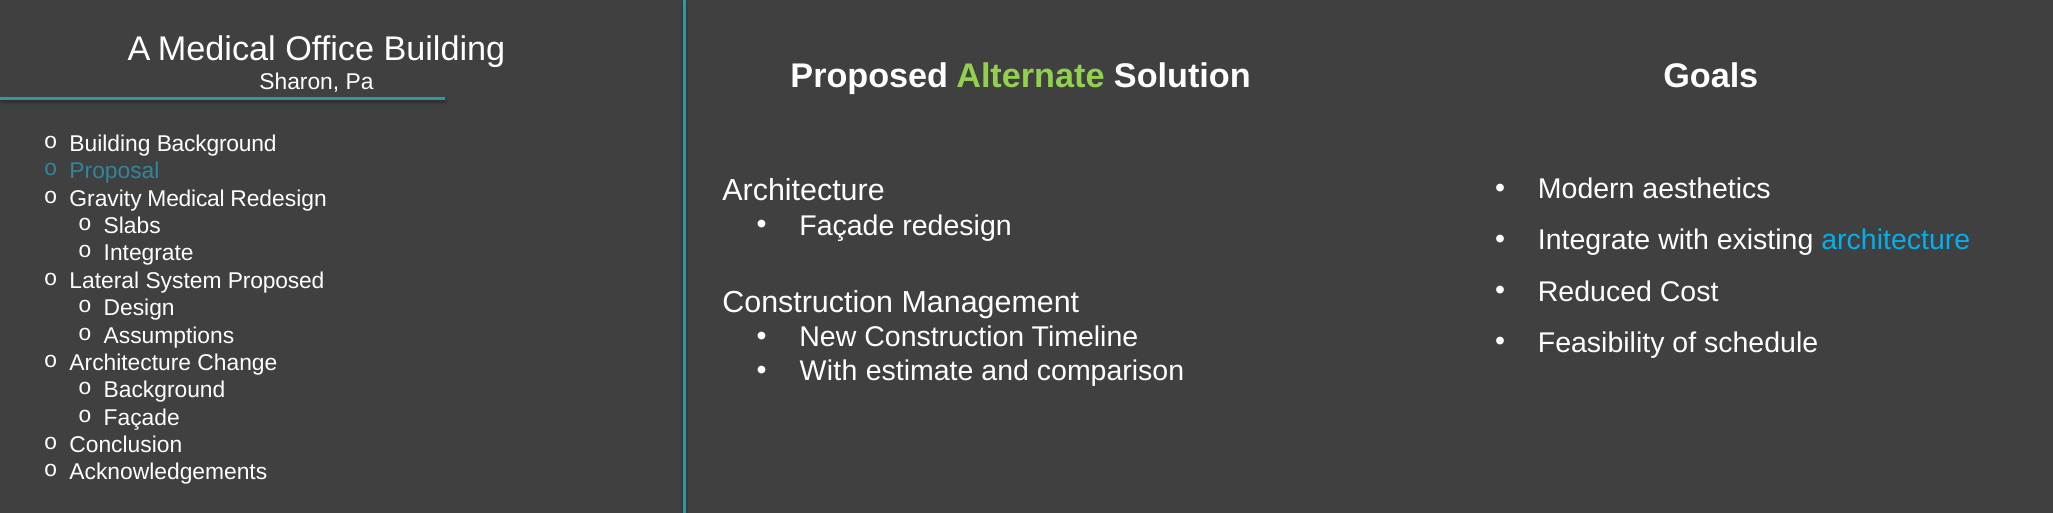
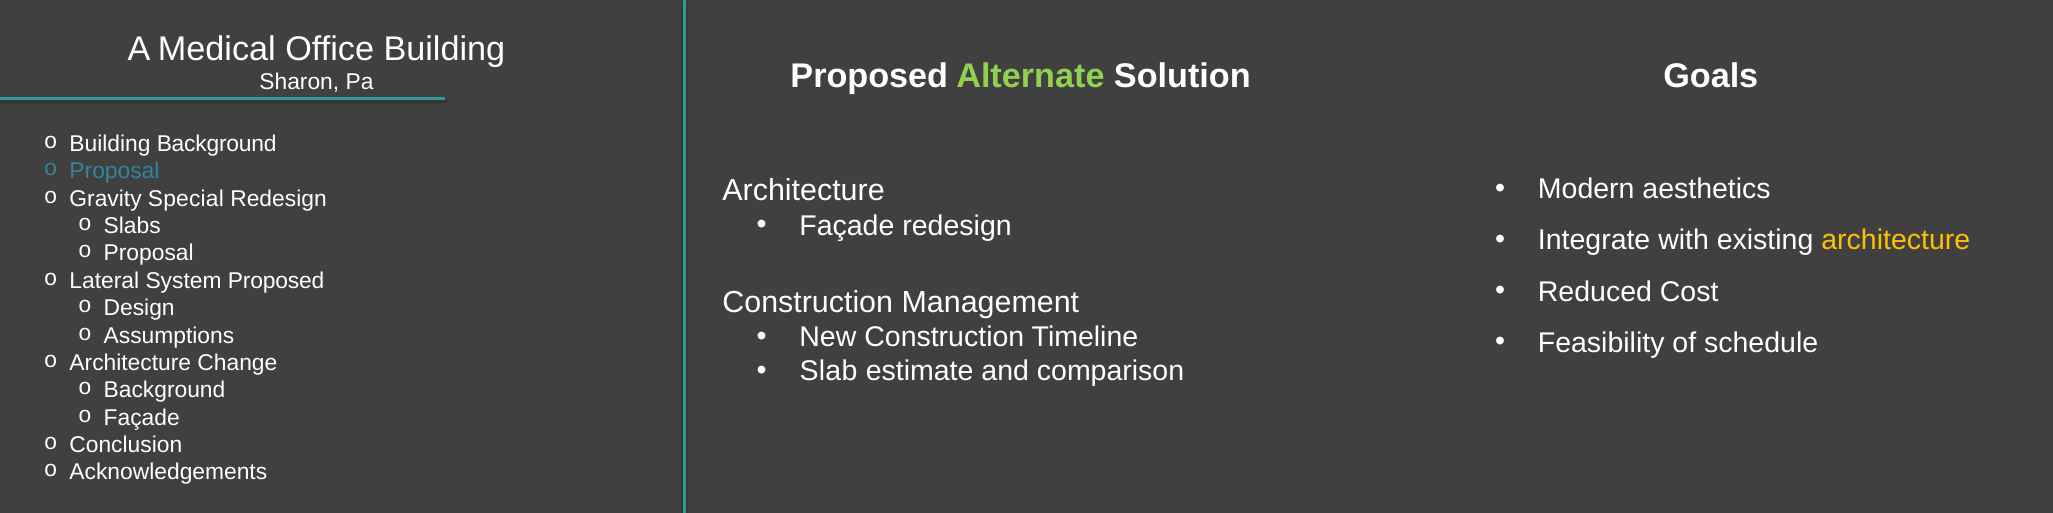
Gravity Medical: Medical -> Special
architecture at (1896, 241) colour: light blue -> yellow
Integrate at (149, 254): Integrate -> Proposal
With at (829, 372): With -> Slab
